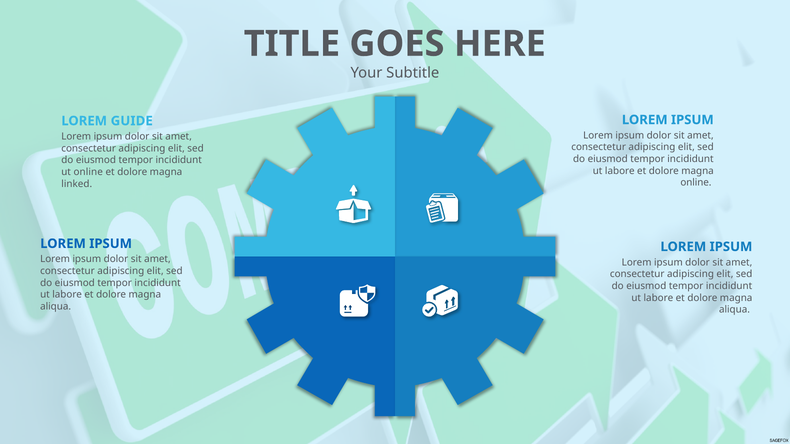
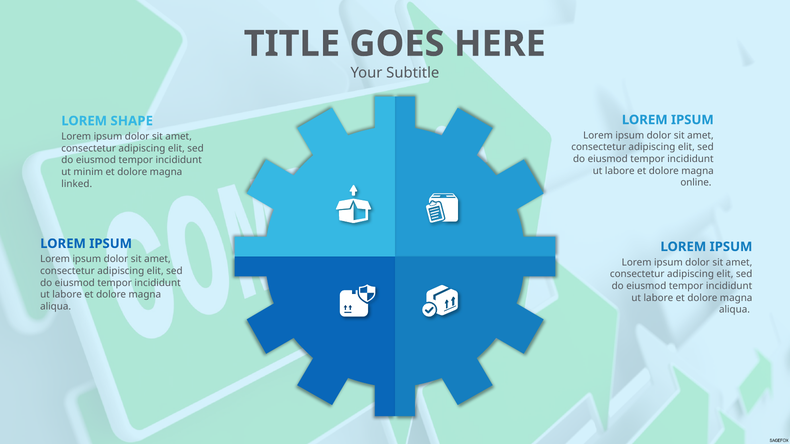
GUIDE: GUIDE -> SHAPE
ut online: online -> minim
